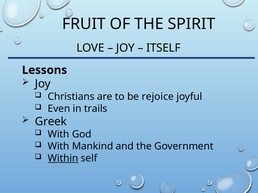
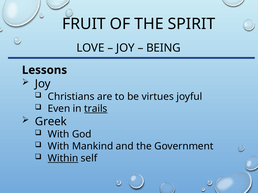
ITSELF: ITSELF -> BEING
rejoice: rejoice -> virtues
trails underline: none -> present
